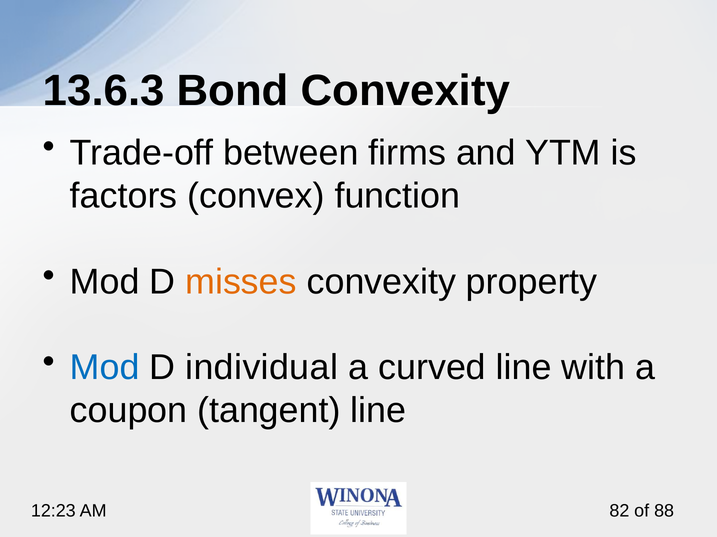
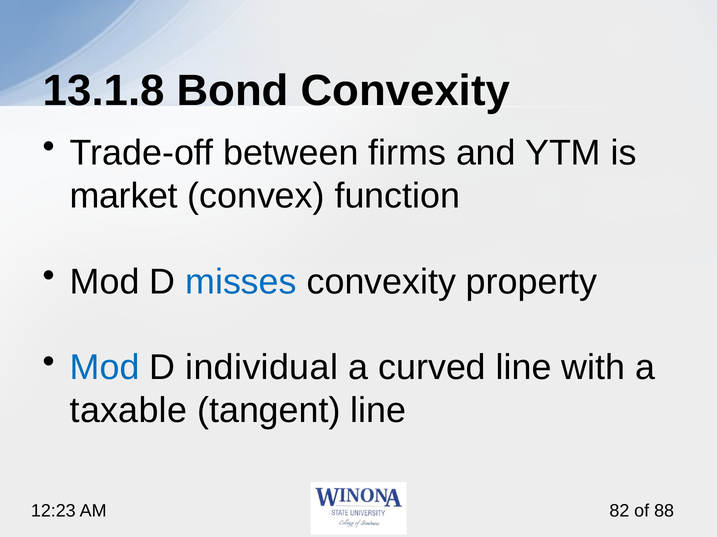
13.6.3: 13.6.3 -> 13.1.8
factors: factors -> market
misses colour: orange -> blue
coupon: coupon -> taxable
